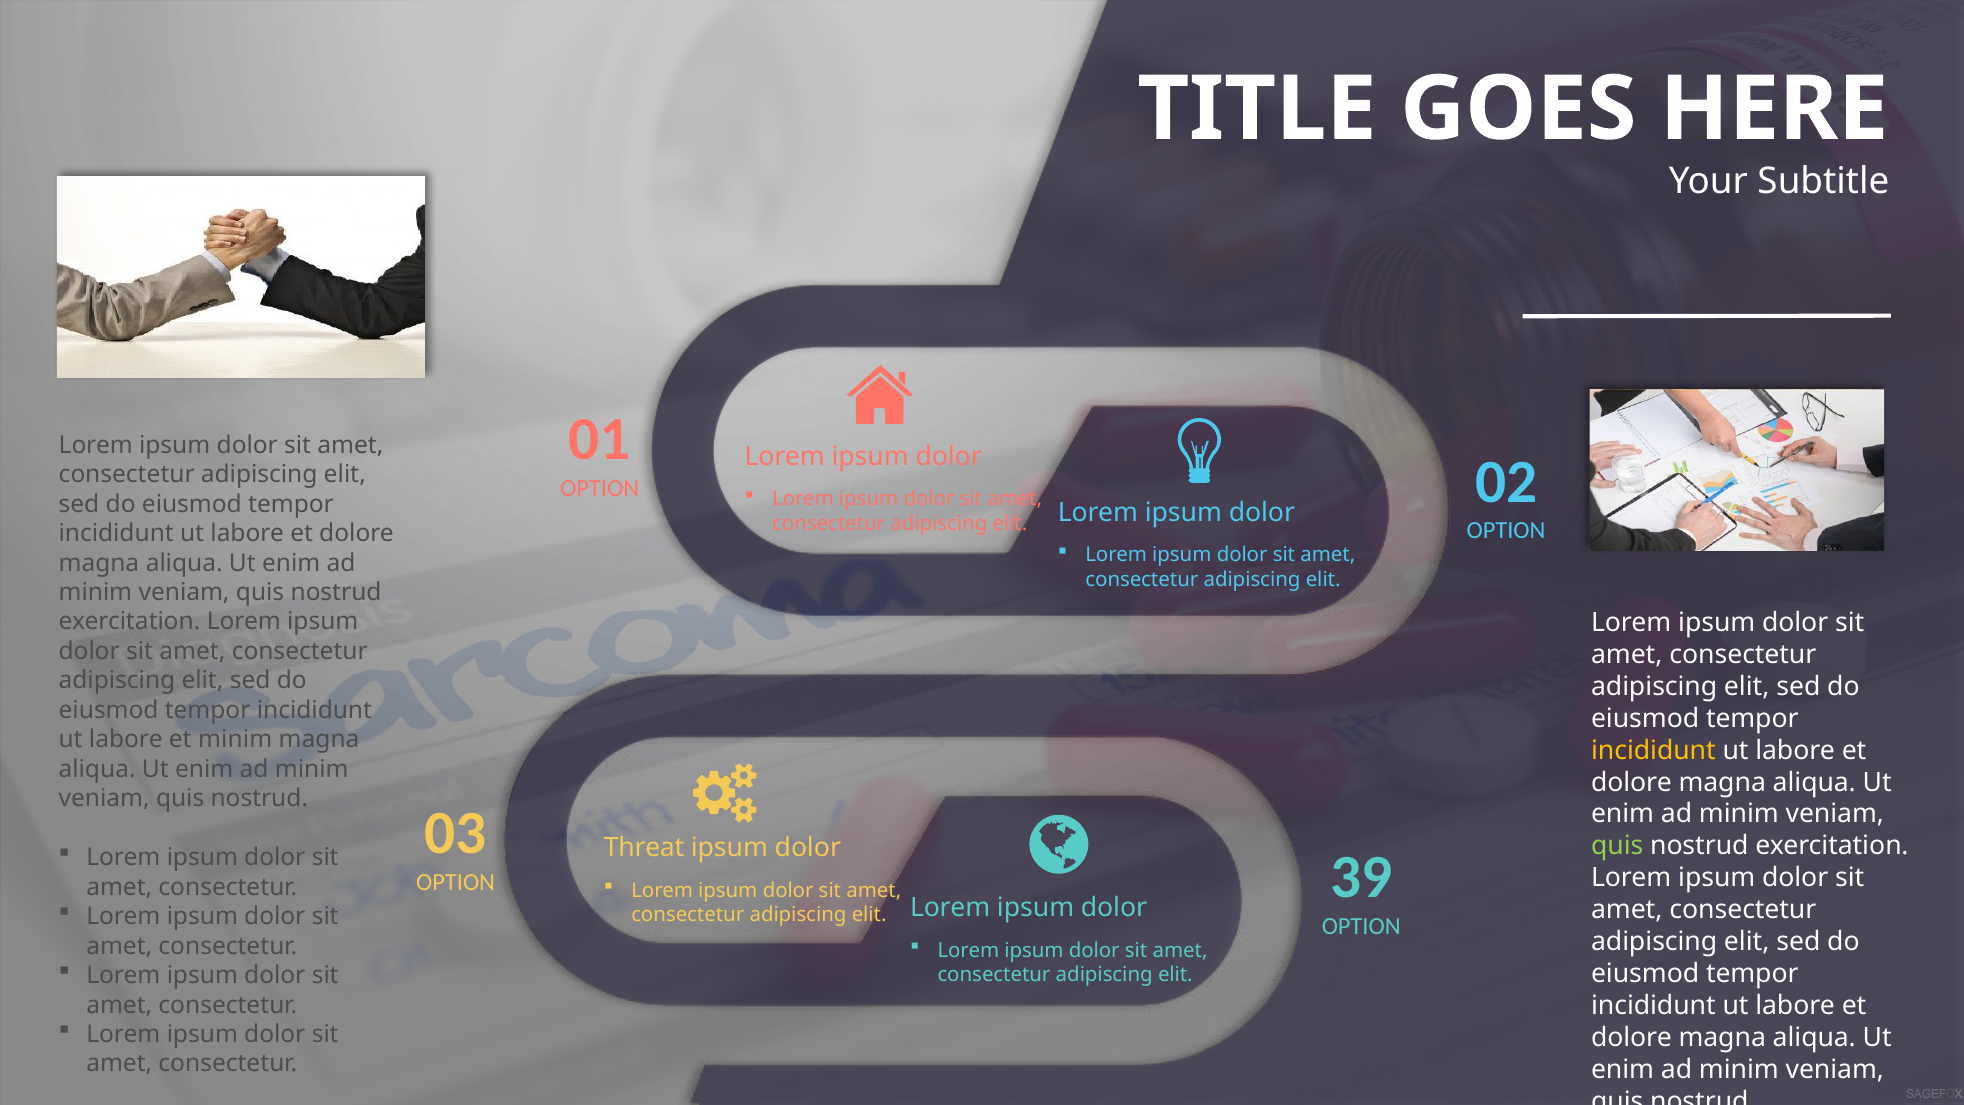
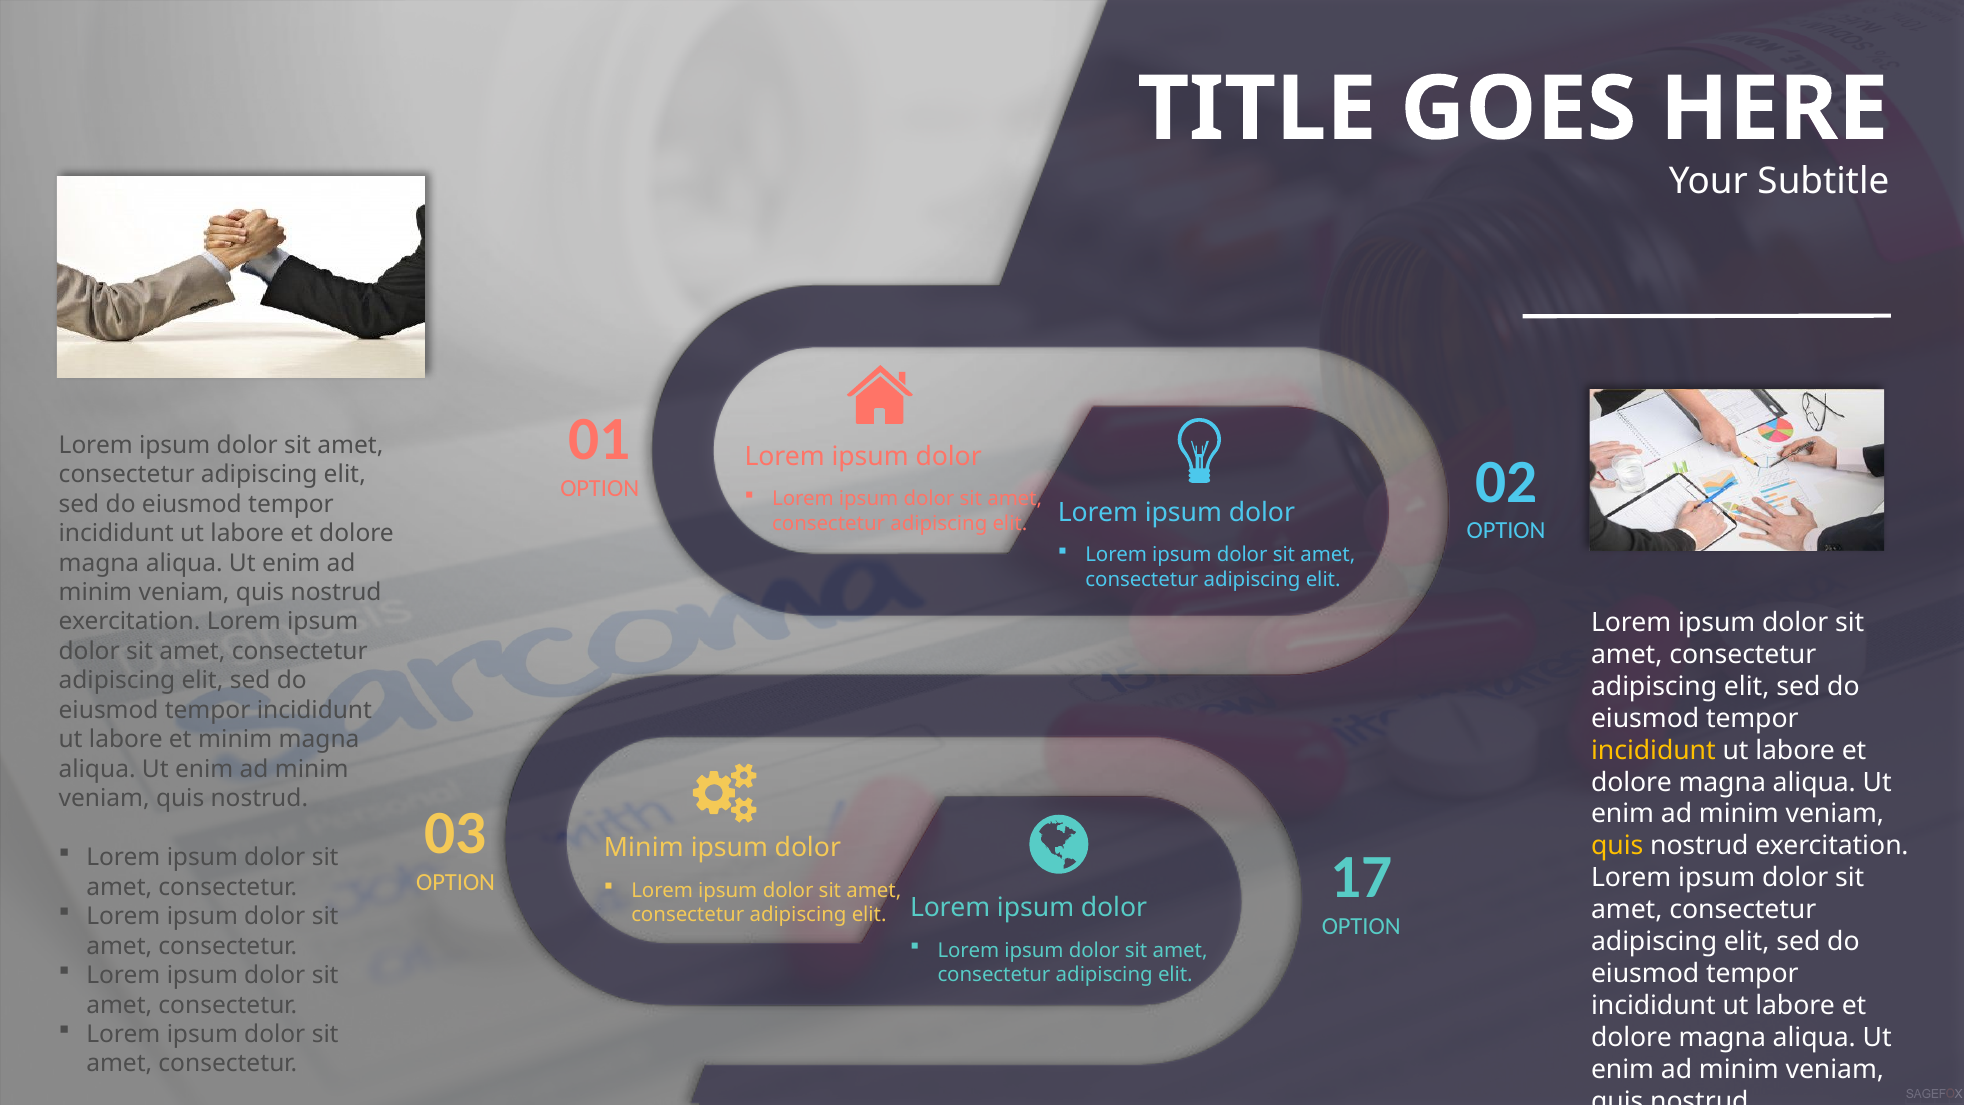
quis at (1617, 846) colour: light green -> yellow
Threat at (644, 848): Threat -> Minim
39: 39 -> 17
